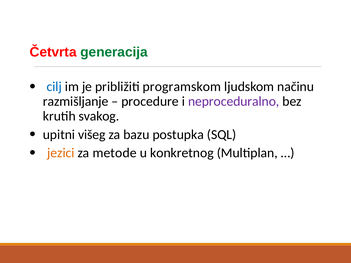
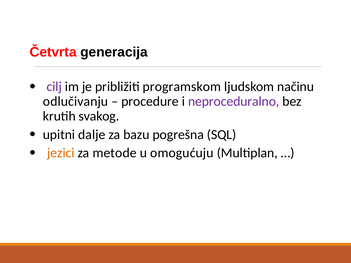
generacija colour: green -> black
cilj colour: blue -> purple
razmišljanje: razmišljanje -> odlučivanju
višeg: višeg -> dalje
postupka: postupka -> pogrešna
konkretnog: konkretnog -> omogućuju
